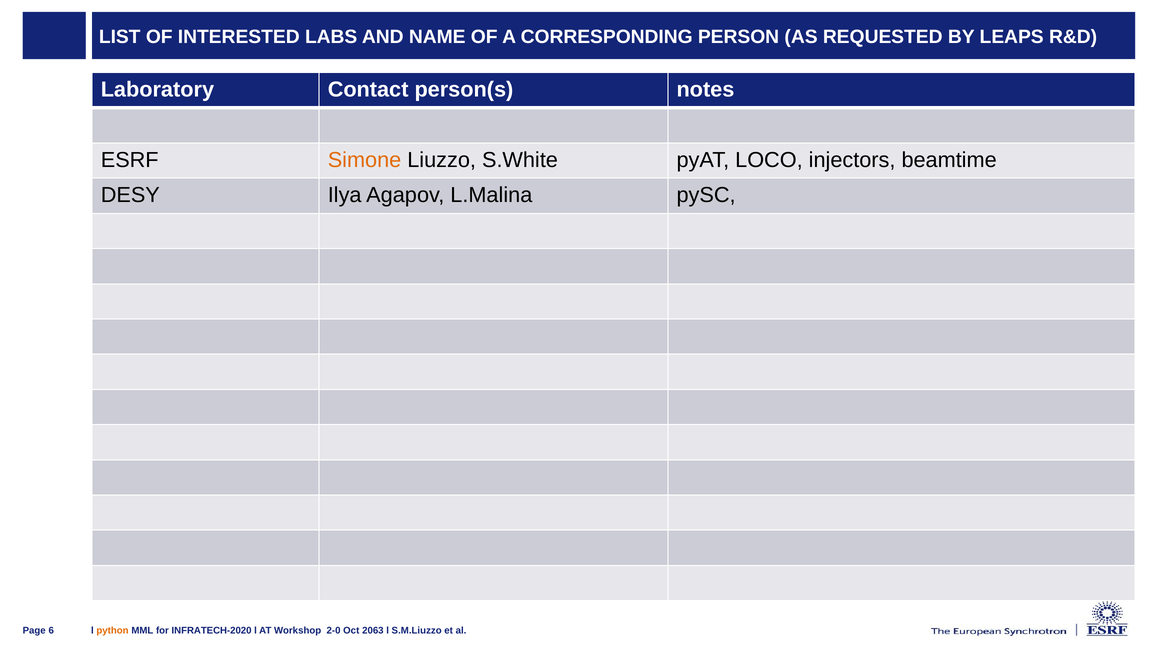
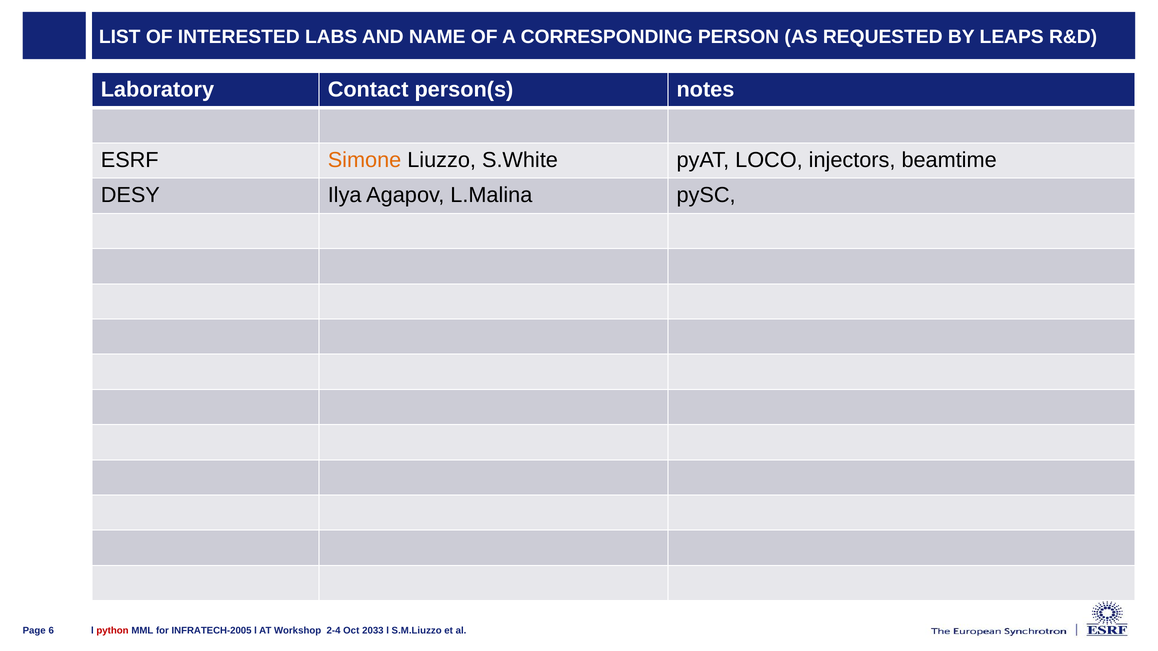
python colour: orange -> red
INFRATECH-2020: INFRATECH-2020 -> INFRATECH-2005
2-0: 2-0 -> 2-4
2063: 2063 -> 2033
